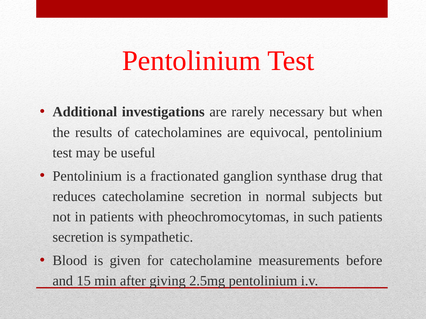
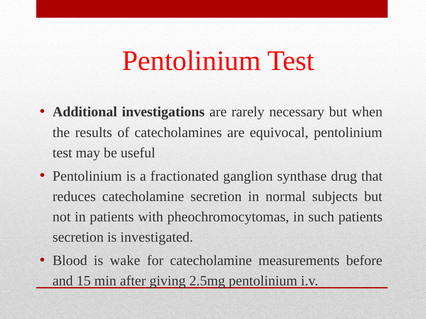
sympathetic: sympathetic -> investigated
given: given -> wake
